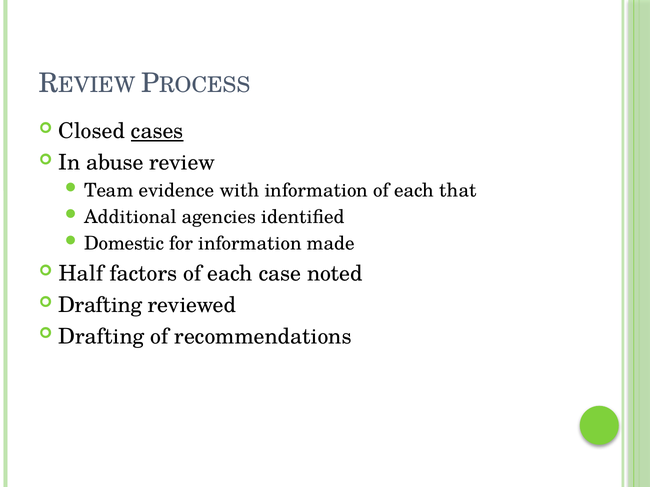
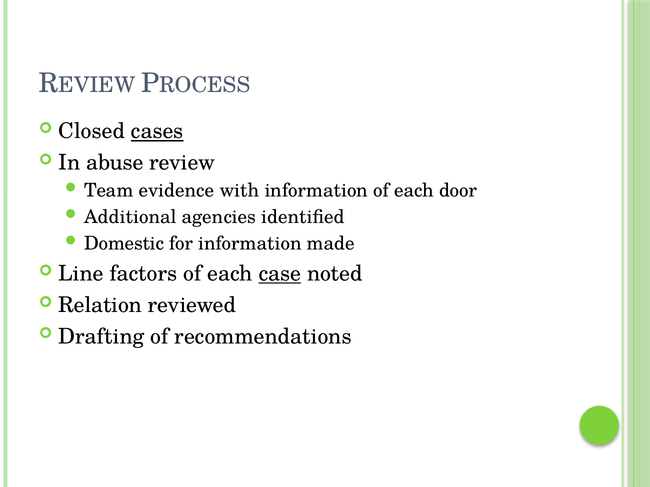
that: that -> door
Half: Half -> Line
case underline: none -> present
Drafting at (100, 305): Drafting -> Relation
